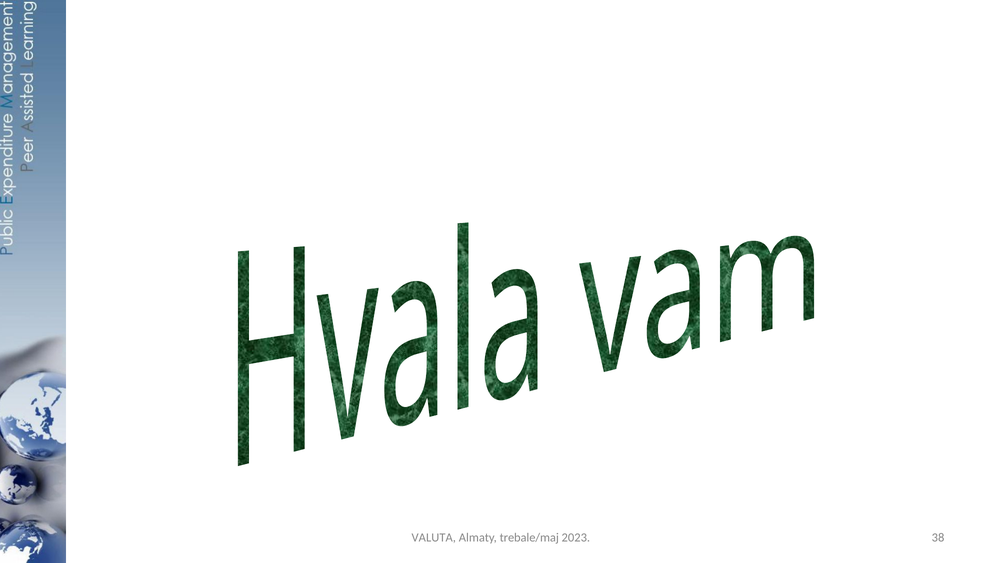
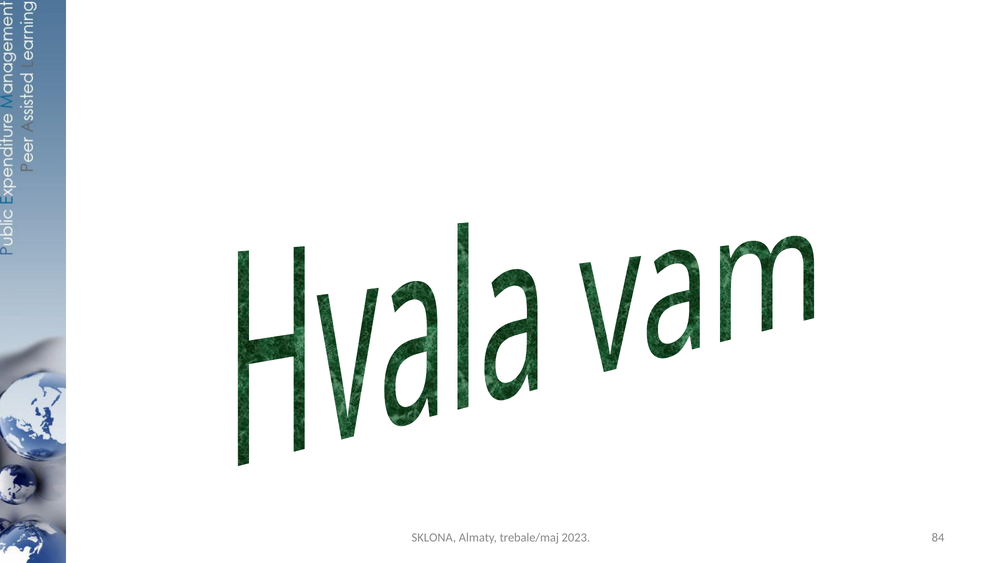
VALUTA: VALUTA -> SKLONA
38: 38 -> 84
